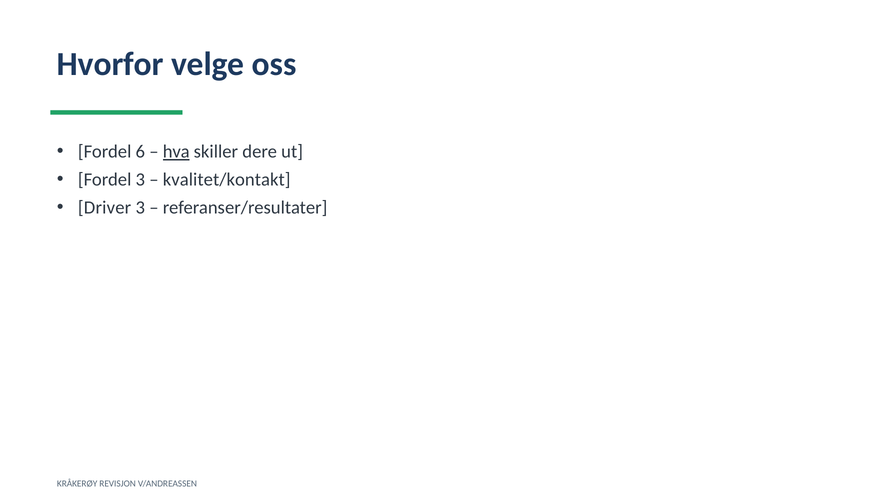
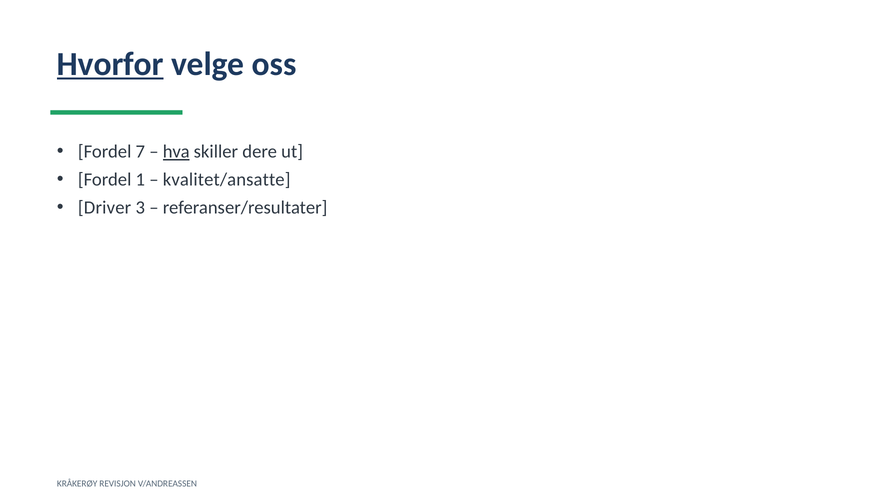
Hvorfor underline: none -> present
6: 6 -> 7
Fordel 3: 3 -> 1
kvalitet/kontakt: kvalitet/kontakt -> kvalitet/ansatte
